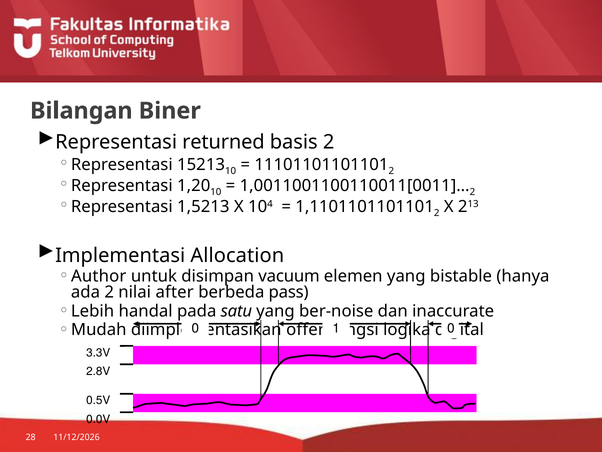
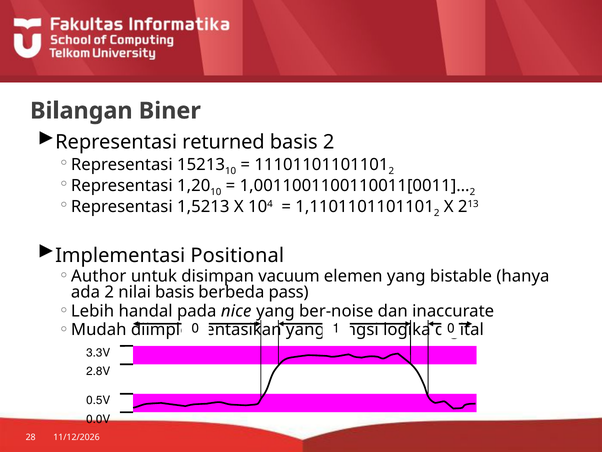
Allocation: Allocation -> Positional
nilai after: after -> basis
satu: satu -> nice
offer at (305, 329): offer -> yang
